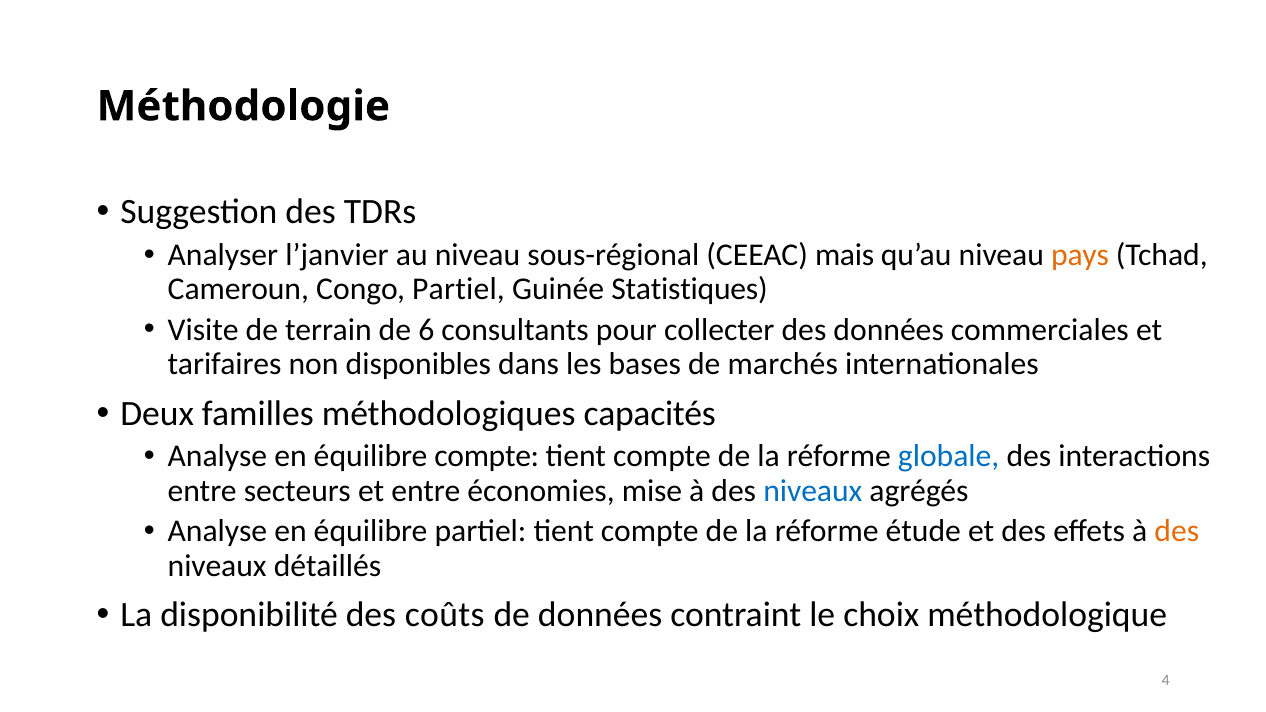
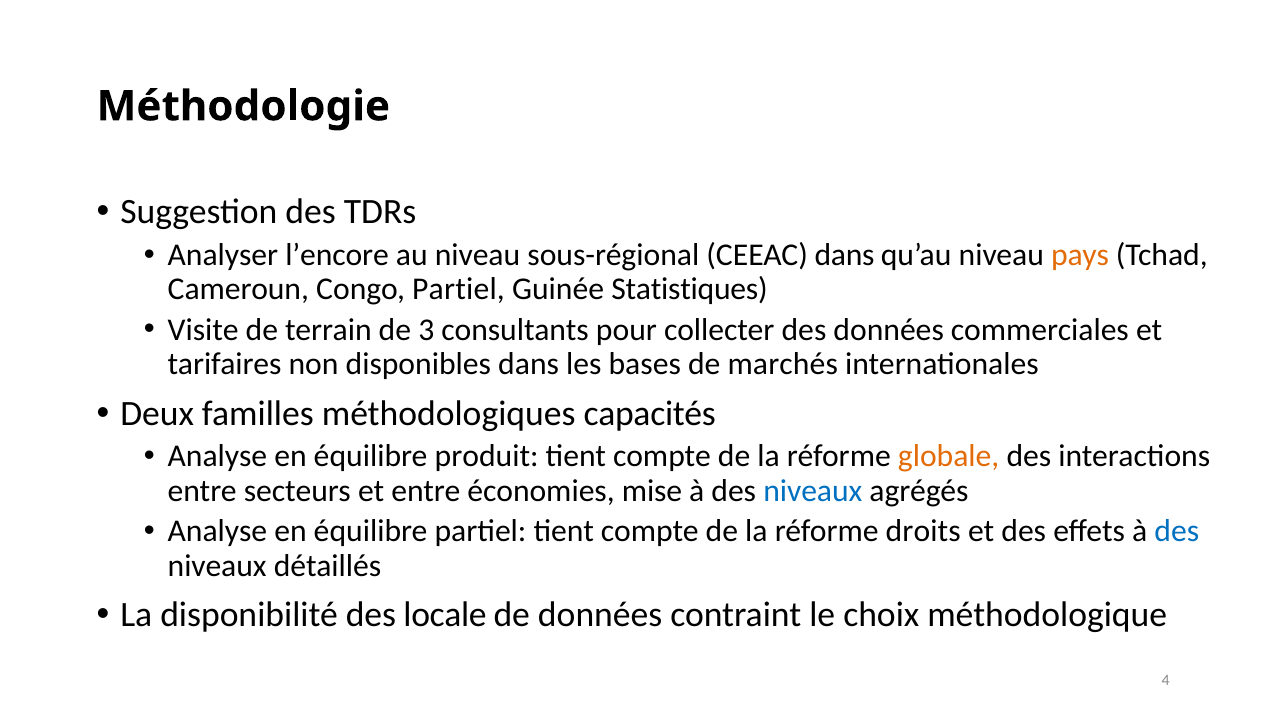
l’janvier: l’janvier -> l’encore
CEEAC mais: mais -> dans
6: 6 -> 3
équilibre compte: compte -> produit
globale colour: blue -> orange
étude: étude -> droits
des at (1177, 532) colour: orange -> blue
coûts: coûts -> locale
